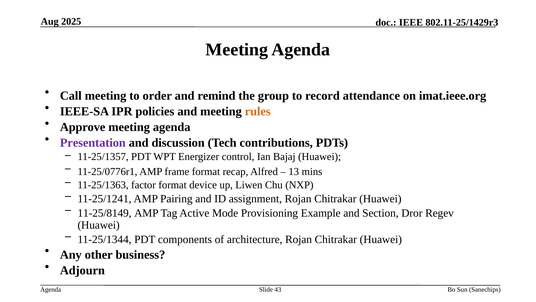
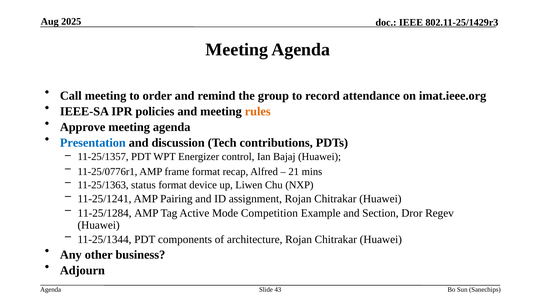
Presentation colour: purple -> blue
13: 13 -> 21
factor: factor -> status
11-25/8149: 11-25/8149 -> 11-25/1284
Provisioning: Provisioning -> Competition
